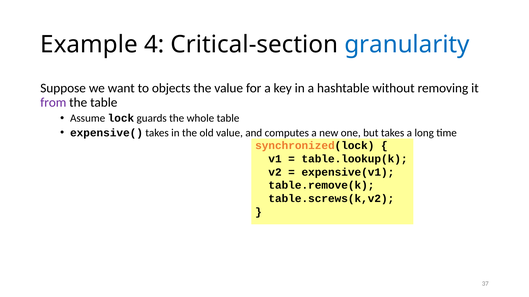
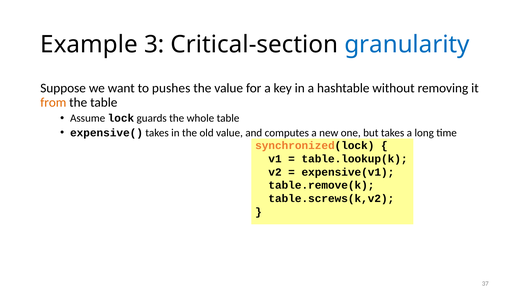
4: 4 -> 3
objects: objects -> pushes
from colour: purple -> orange
